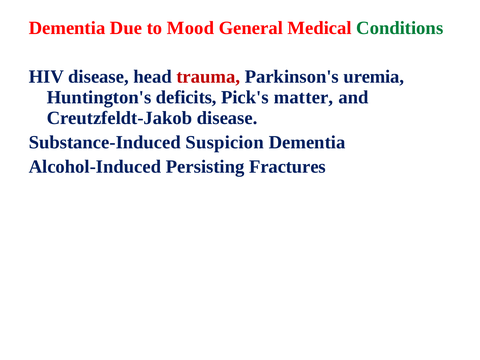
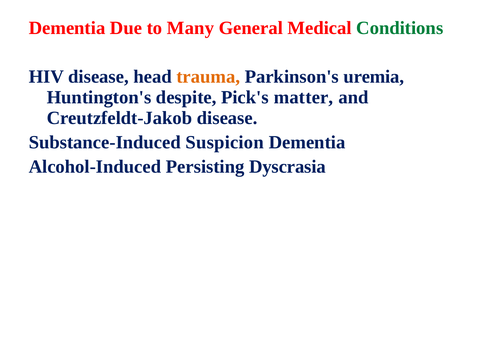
Mood: Mood -> Many
trauma colour: red -> orange
deficits: deficits -> despite
Fractures: Fractures -> Dyscrasia
